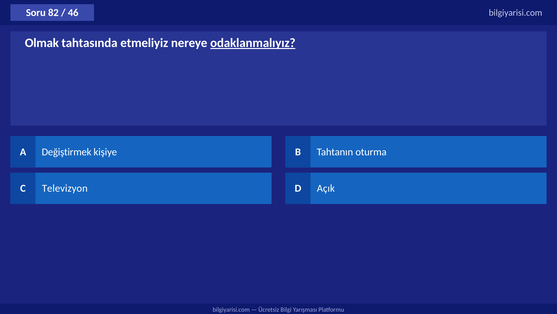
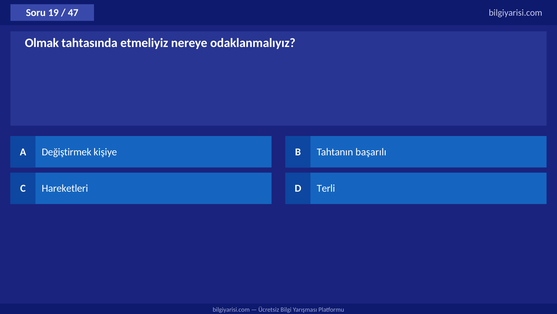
82: 82 -> 19
46: 46 -> 47
odaklanmalıyız underline: present -> none
oturma: oturma -> başarılı
Televizyon: Televizyon -> Hareketleri
Açık: Açık -> Terli
